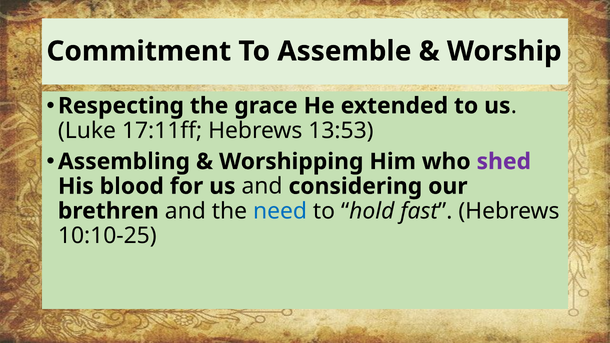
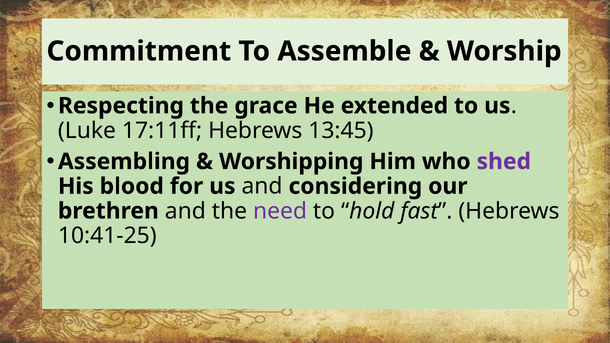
13:53: 13:53 -> 13:45
need colour: blue -> purple
10:10-25: 10:10-25 -> 10:41-25
